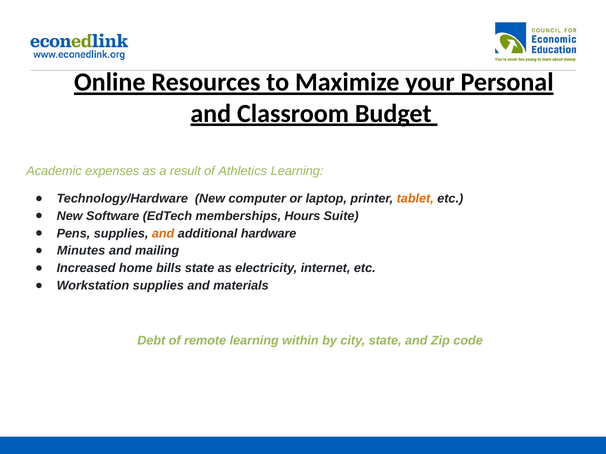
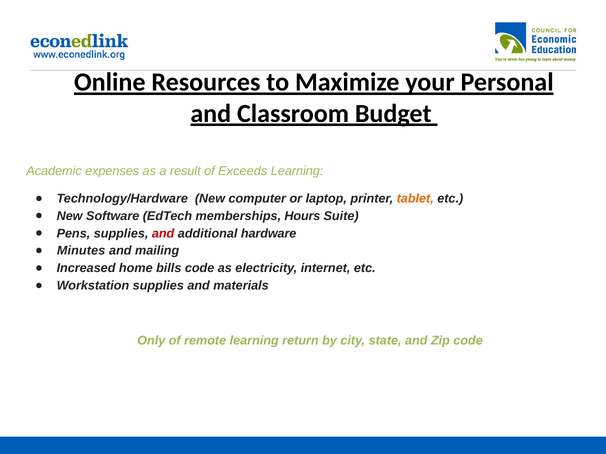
Athletics: Athletics -> Exceeds
and at (163, 234) colour: orange -> red
bills state: state -> code
Debt: Debt -> Only
within: within -> return
